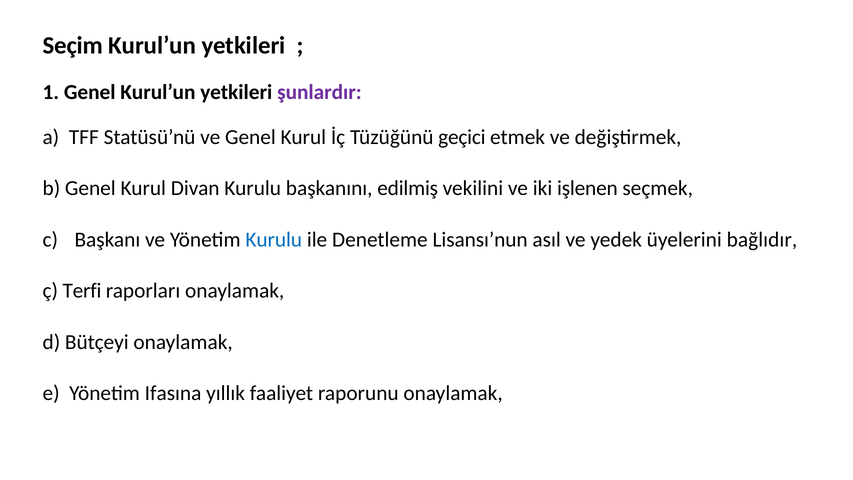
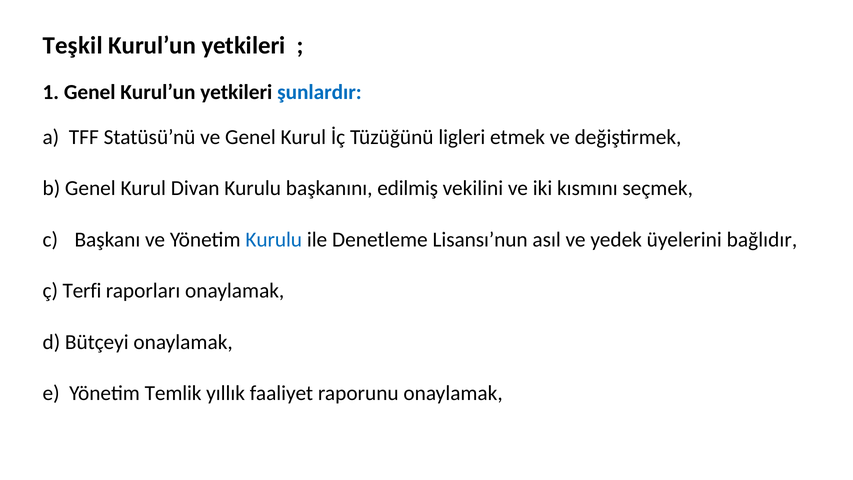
Seçim: Seçim -> Teşkil
şunlardır colour: purple -> blue
geçici: geçici -> ligleri
işlenen: işlenen -> kısmını
Ifasına: Ifasına -> Temlik
